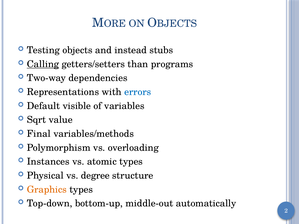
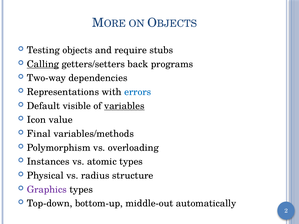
instead: instead -> require
than: than -> back
variables underline: none -> present
Sqrt: Sqrt -> Icon
degree: degree -> radius
Graphics colour: orange -> purple
